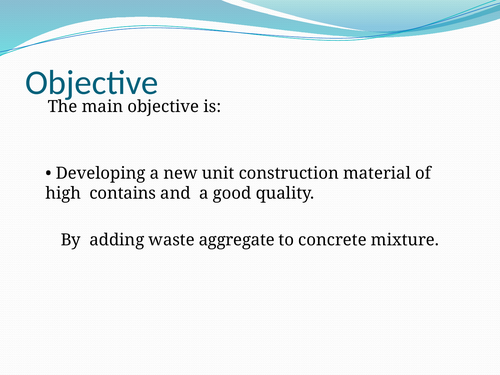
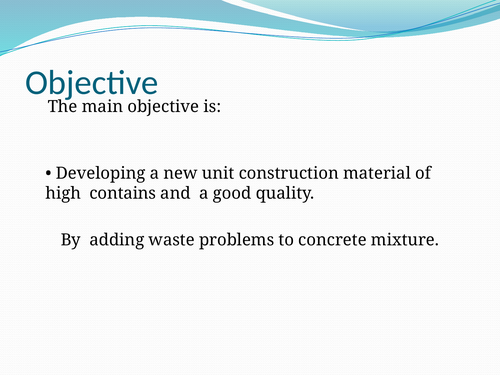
aggregate: aggregate -> problems
